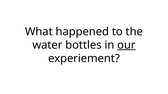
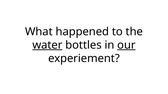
water underline: none -> present
